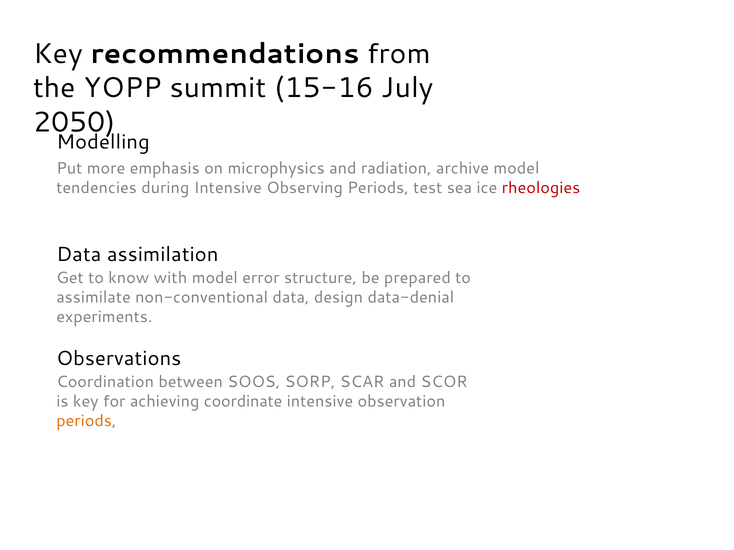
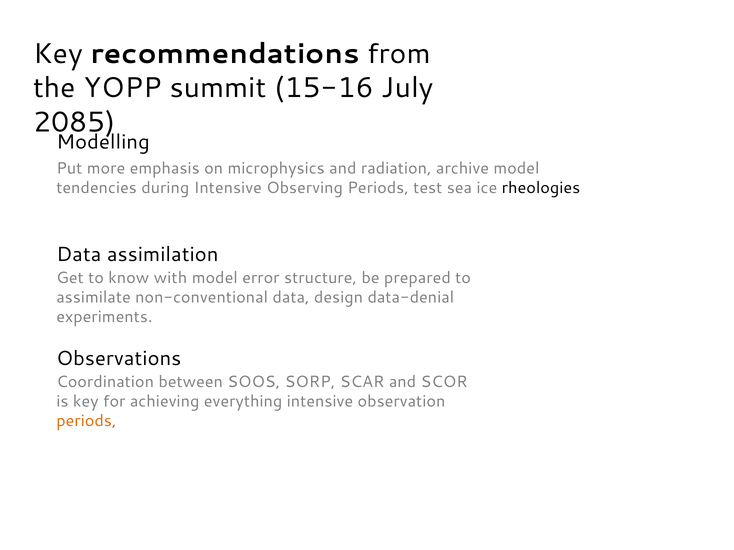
2050: 2050 -> 2085
rheologies colour: red -> black
coordinate: coordinate -> everything
